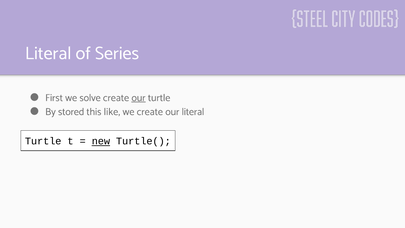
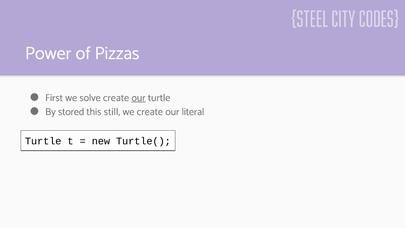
Literal at (48, 53): Literal -> Power
Series: Series -> Pizzas
like: like -> still
new underline: present -> none
